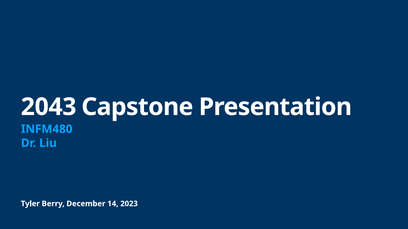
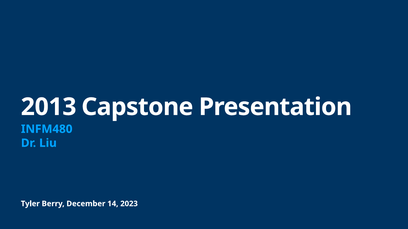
2043: 2043 -> 2013
